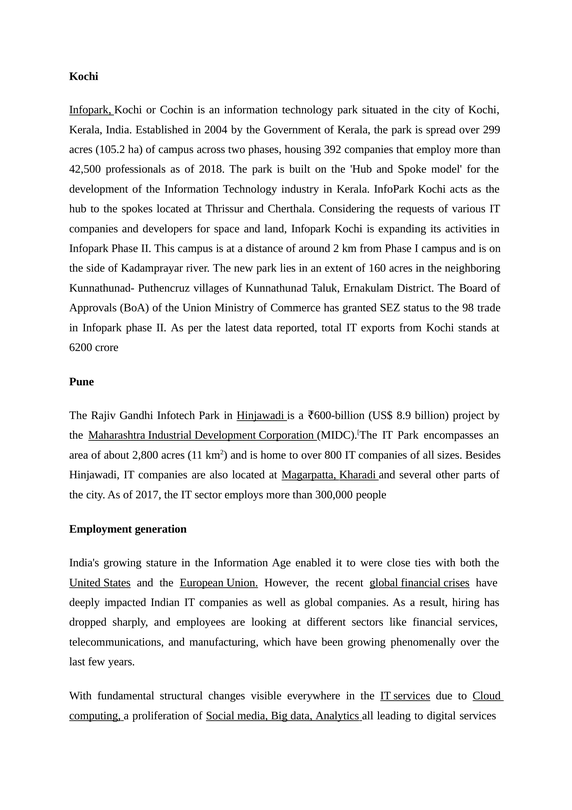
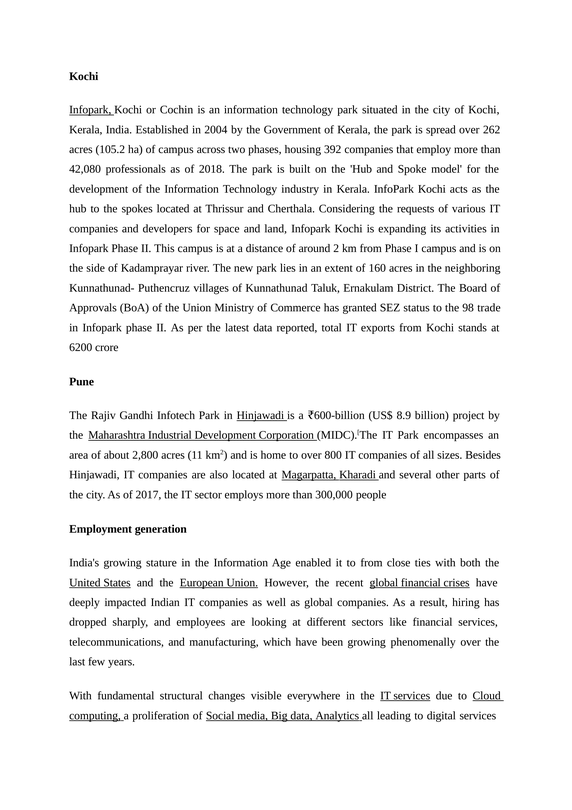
299: 299 -> 262
42,500: 42,500 -> 42,080
to were: were -> from
